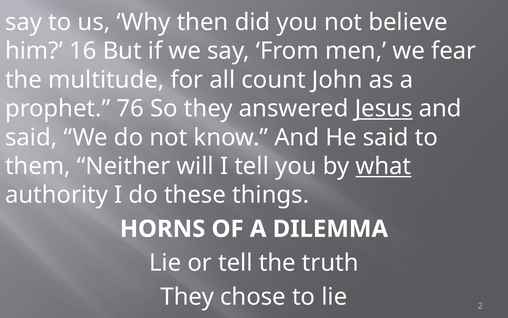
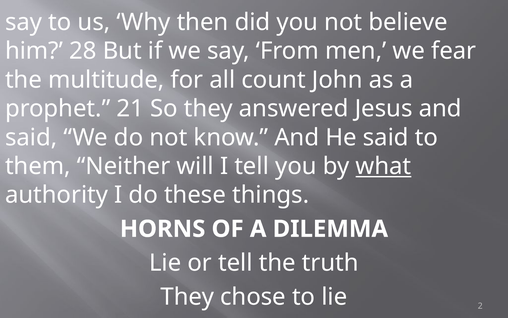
16: 16 -> 28
76: 76 -> 21
Jesus underline: present -> none
